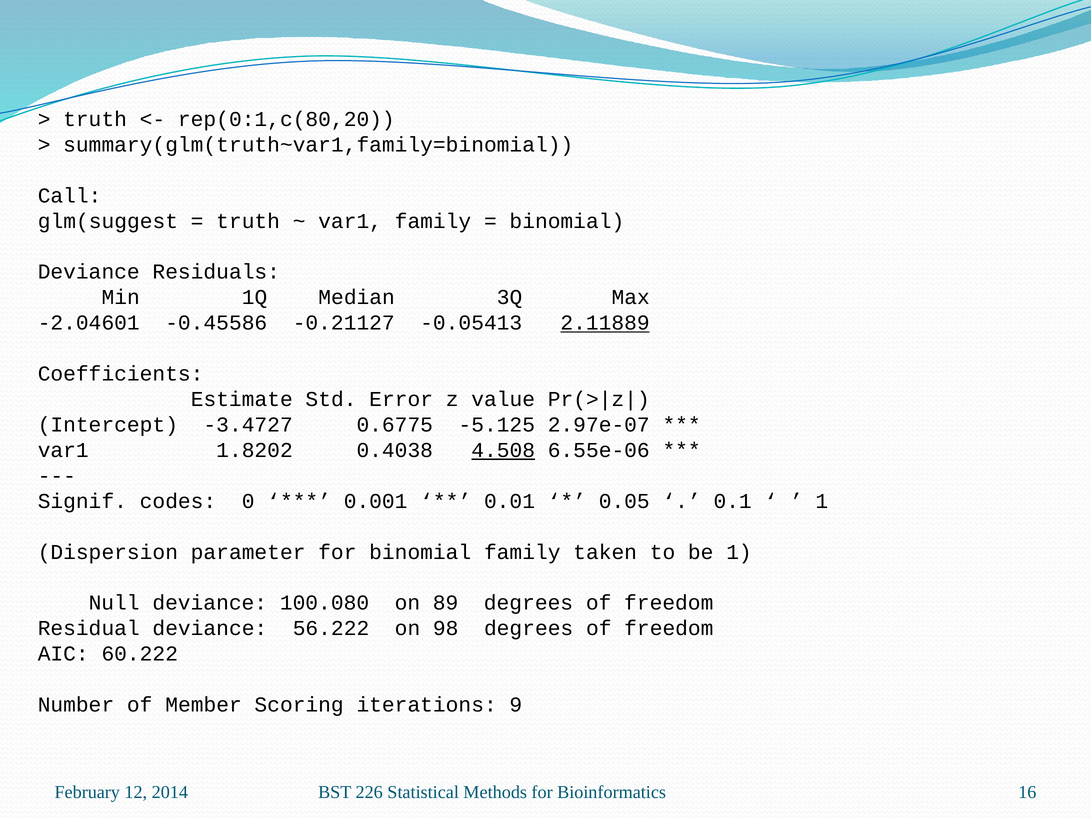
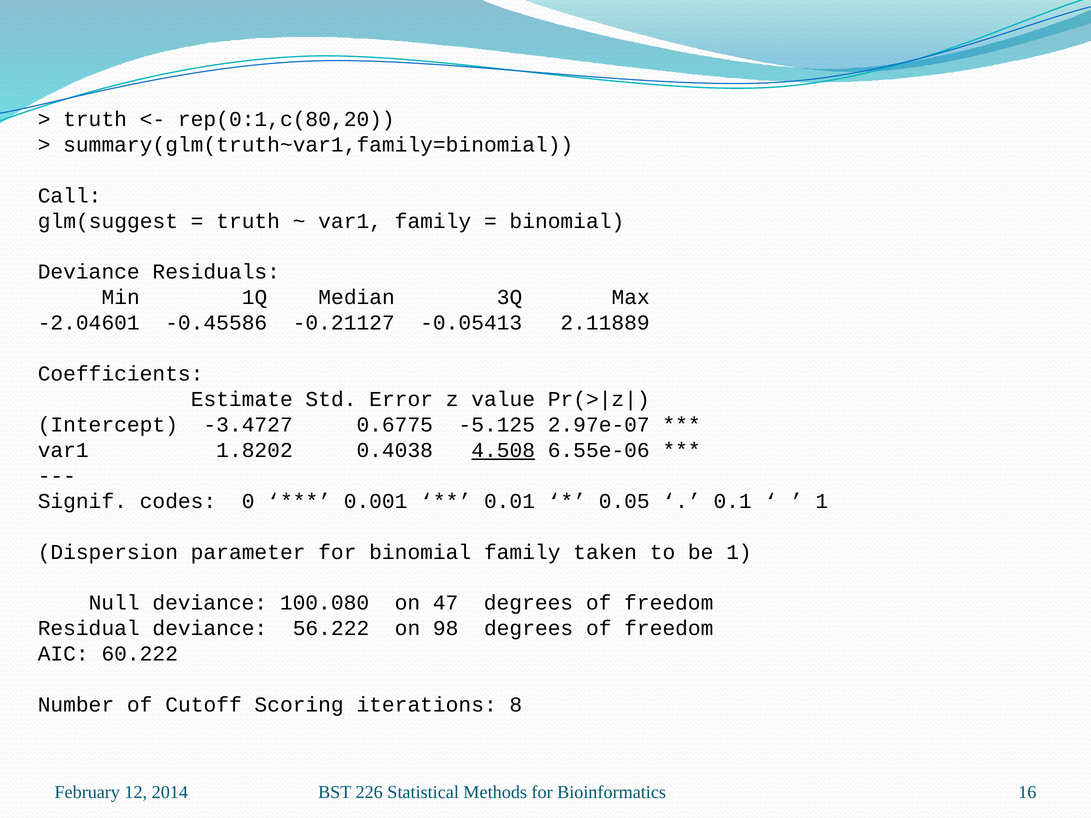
2.11889 underline: present -> none
89: 89 -> 47
Member: Member -> Cutoff
9: 9 -> 8
